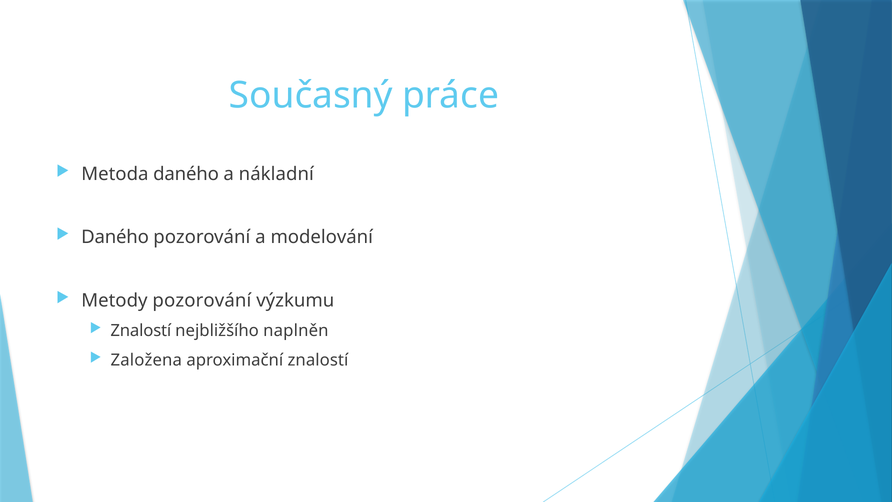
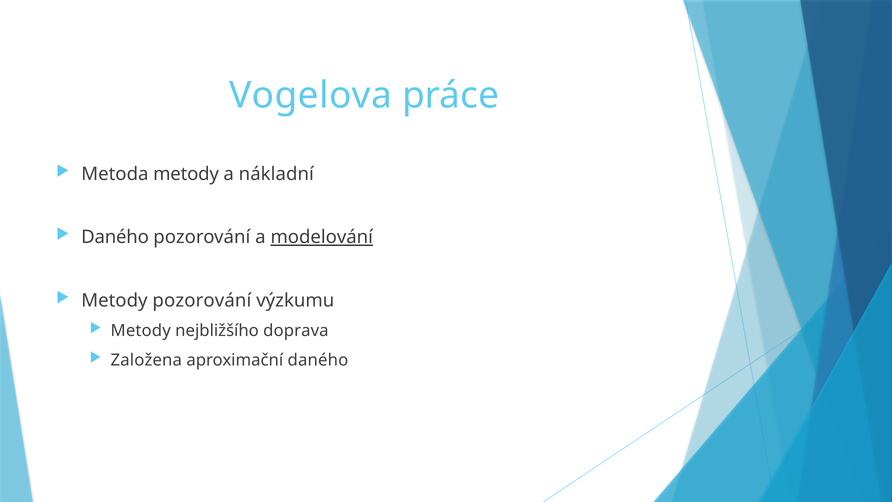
Současný: Současný -> Vogelova
Metoda daného: daného -> metody
modelování underline: none -> present
Znalostí at (141, 331): Znalostí -> Metody
naplněn: naplněn -> doprava
aproximační znalostí: znalostí -> daného
